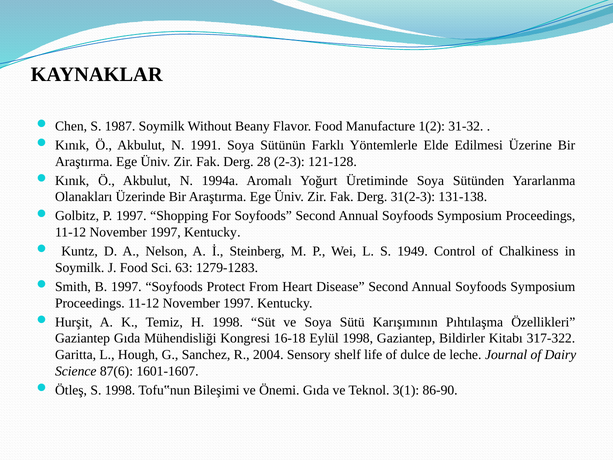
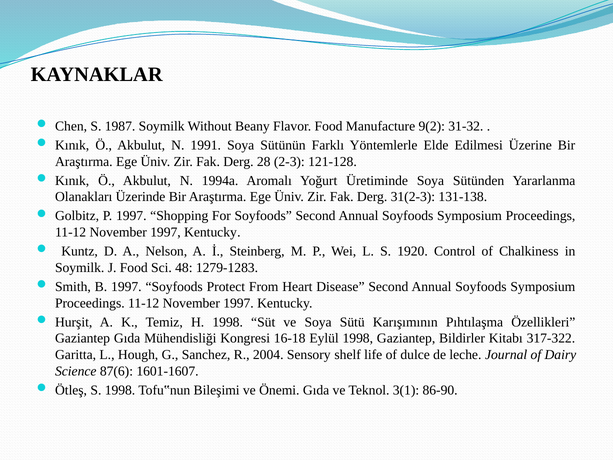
1(2: 1(2 -> 9(2
1949: 1949 -> 1920
63: 63 -> 48
